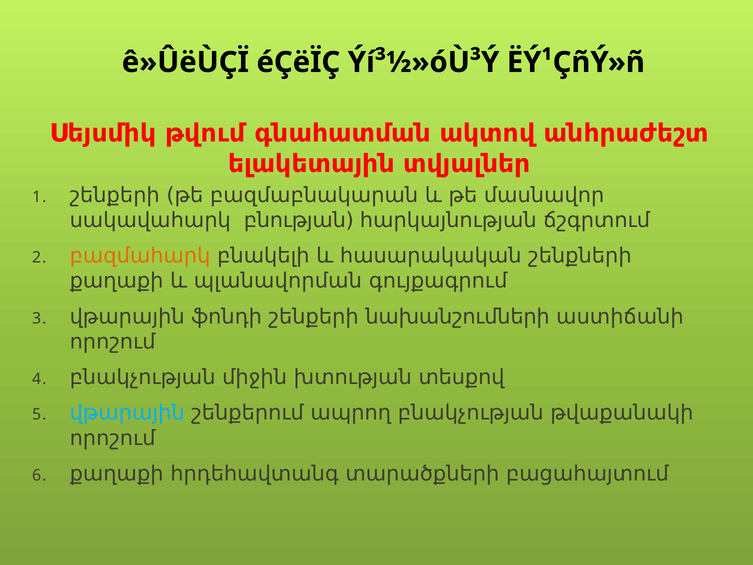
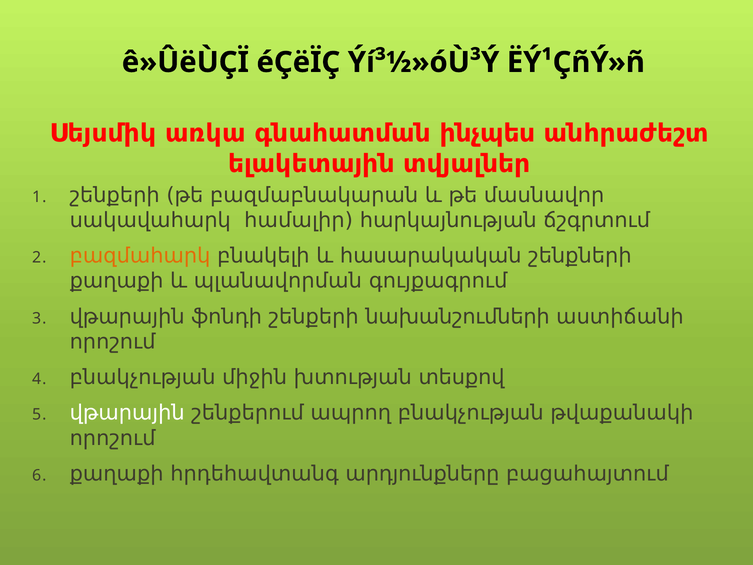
թվում: թվում -> առկա
ակտով: ակտով -> ինչպես
բնության: բնության -> համալիր
վթարային at (127, 413) colour: light blue -> white
տարածքների: տարածքների -> արդյունքները
